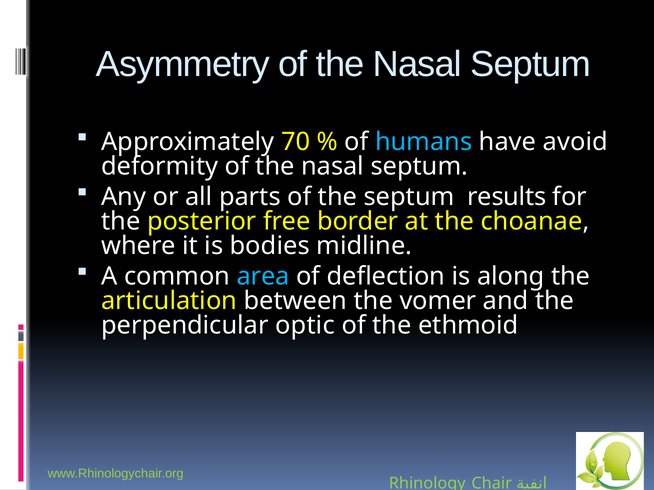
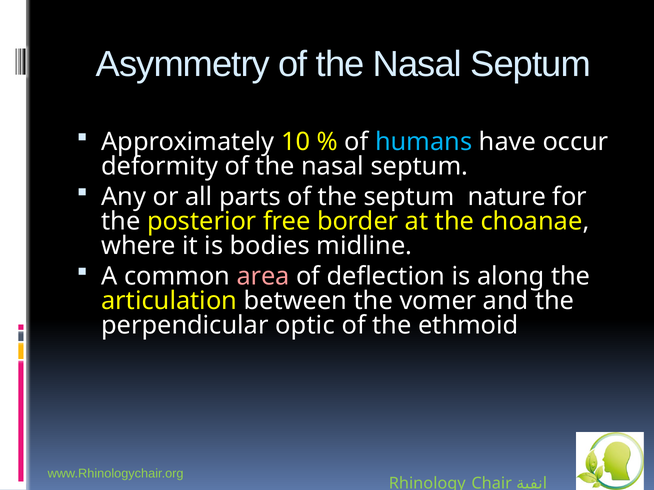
70: 70 -> 10
avoid: avoid -> occur
results: results -> nature
area colour: light blue -> pink
